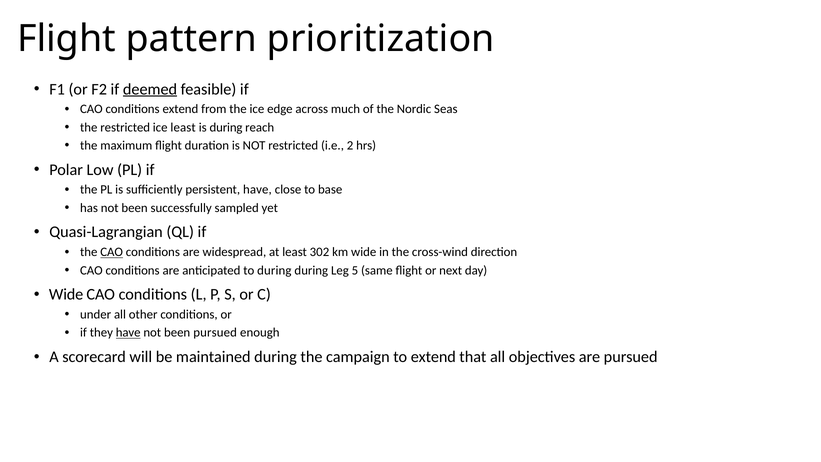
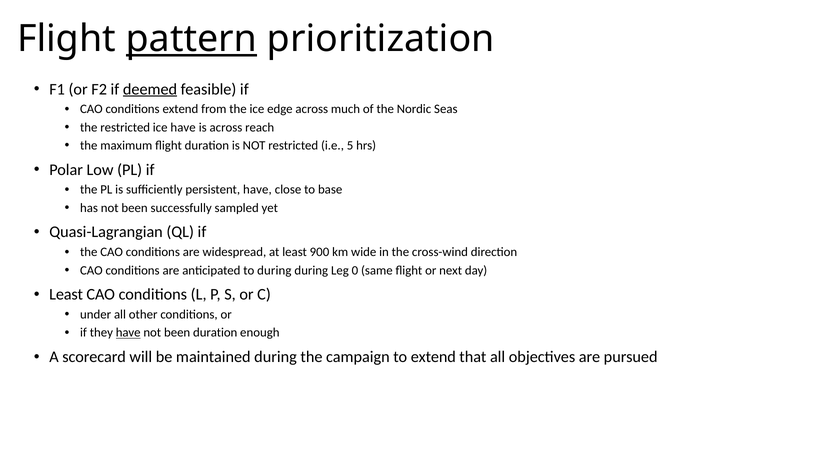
pattern underline: none -> present
ice least: least -> have
is during: during -> across
2: 2 -> 5
CAO at (112, 252) underline: present -> none
302: 302 -> 900
5: 5 -> 0
Wide at (66, 294): Wide -> Least
been pursued: pursued -> duration
